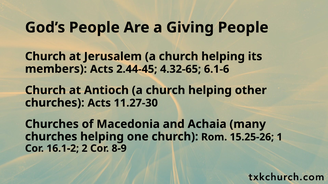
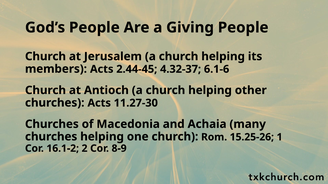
4.32-65: 4.32-65 -> 4.32-37
